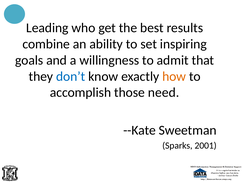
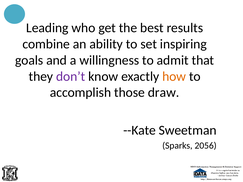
don’t colour: blue -> purple
need: need -> draw
2001: 2001 -> 2056
